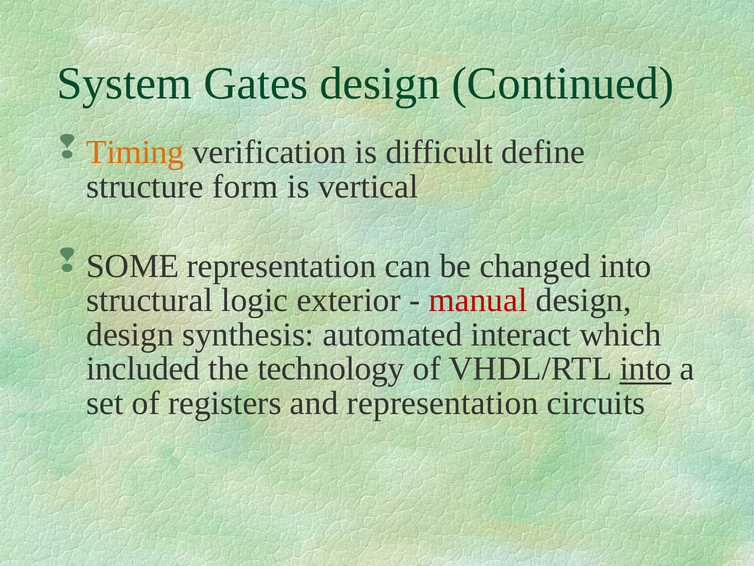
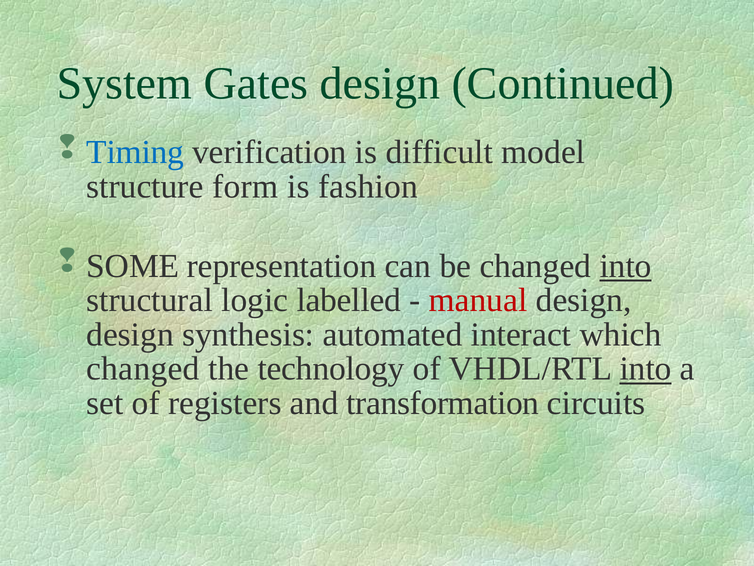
Timing colour: orange -> blue
define: define -> model
vertical: vertical -> fashion
into at (626, 266) underline: none -> present
exterior: exterior -> labelled
included at (143, 369): included -> changed
and representation: representation -> transformation
